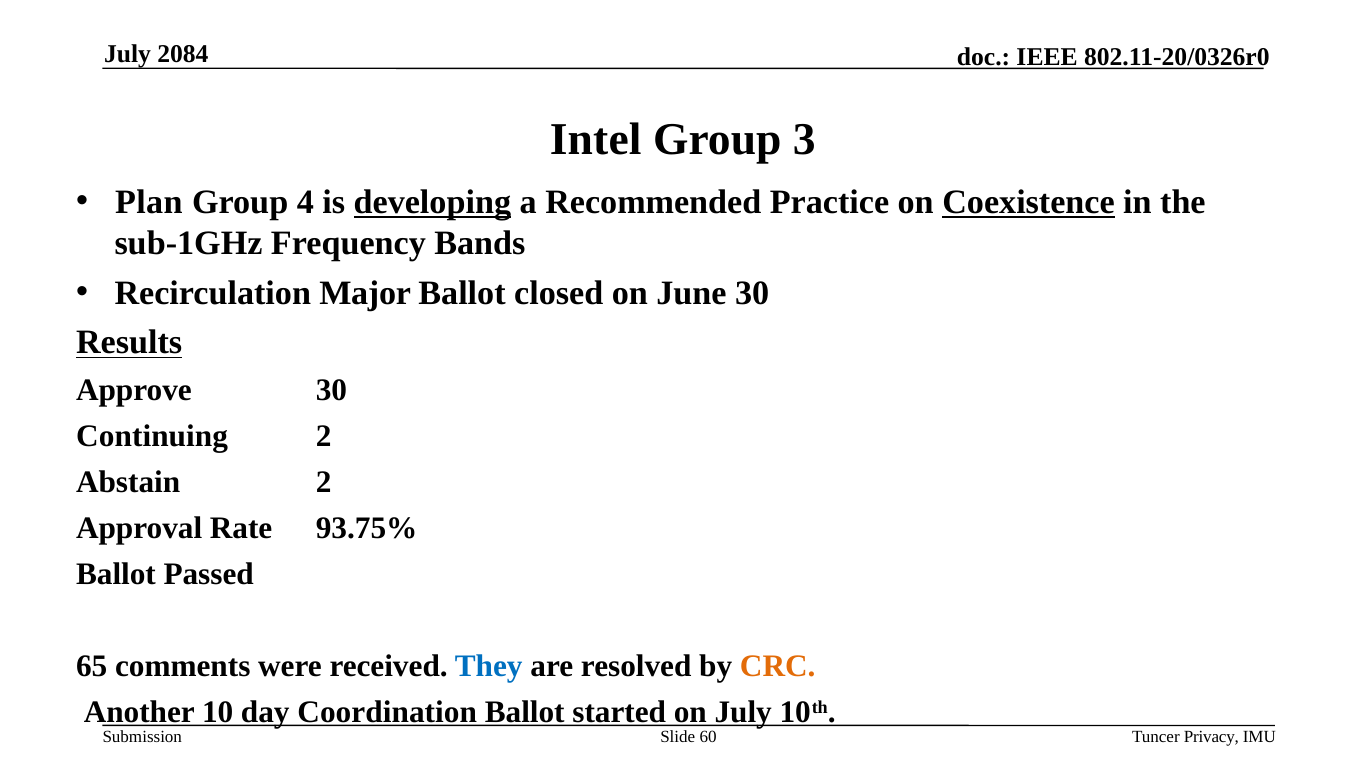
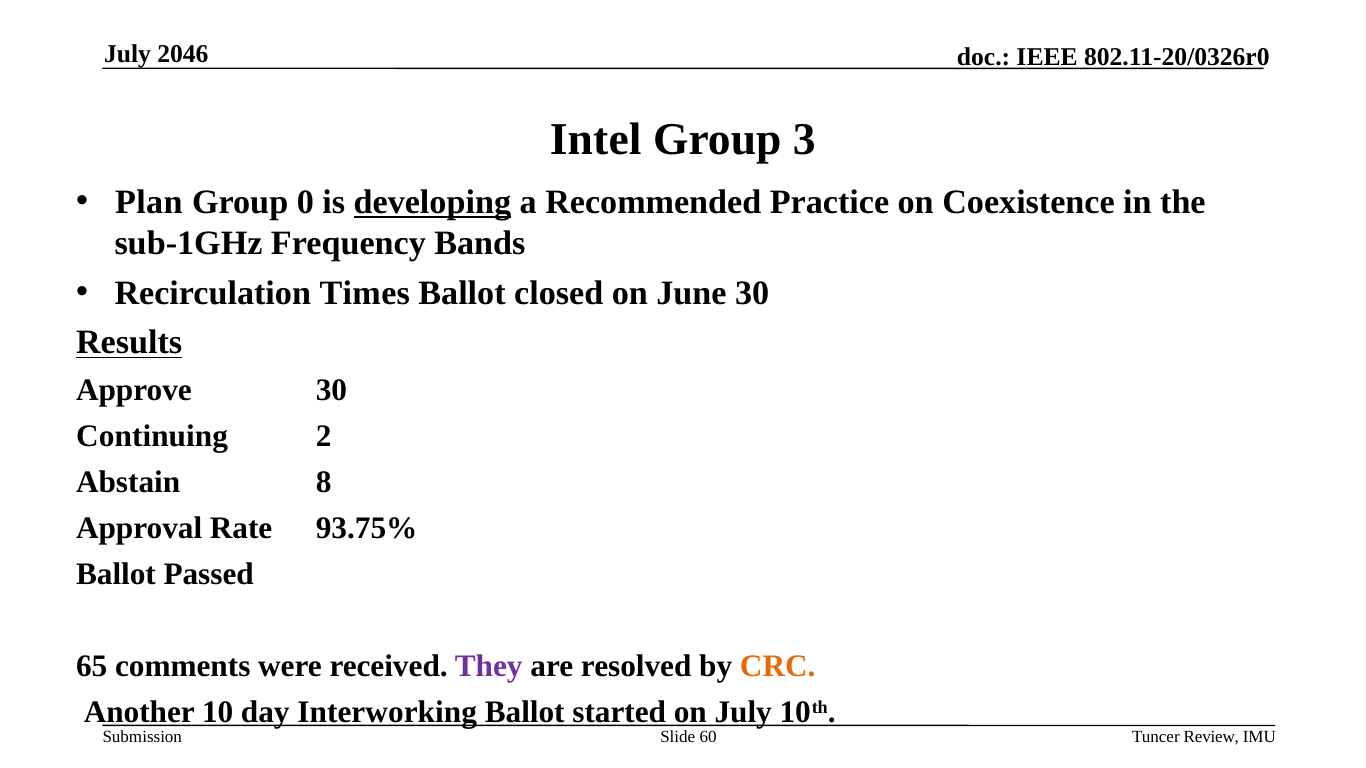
2084: 2084 -> 2046
4: 4 -> 0
Coexistence underline: present -> none
Major: Major -> Times
Abstain 2: 2 -> 8
They colour: blue -> purple
Coordination: Coordination -> Interworking
Privacy: Privacy -> Review
